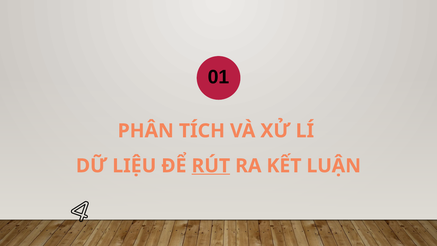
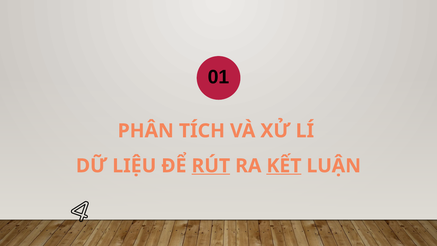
KẾT underline: none -> present
